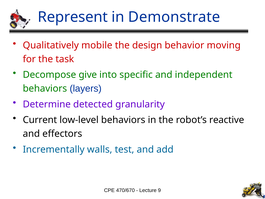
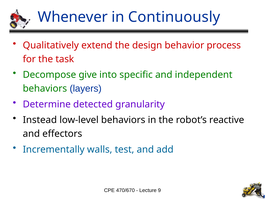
Represent: Represent -> Whenever
Demonstrate: Demonstrate -> Continuously
mobile: mobile -> extend
moving: moving -> process
Current: Current -> Instead
